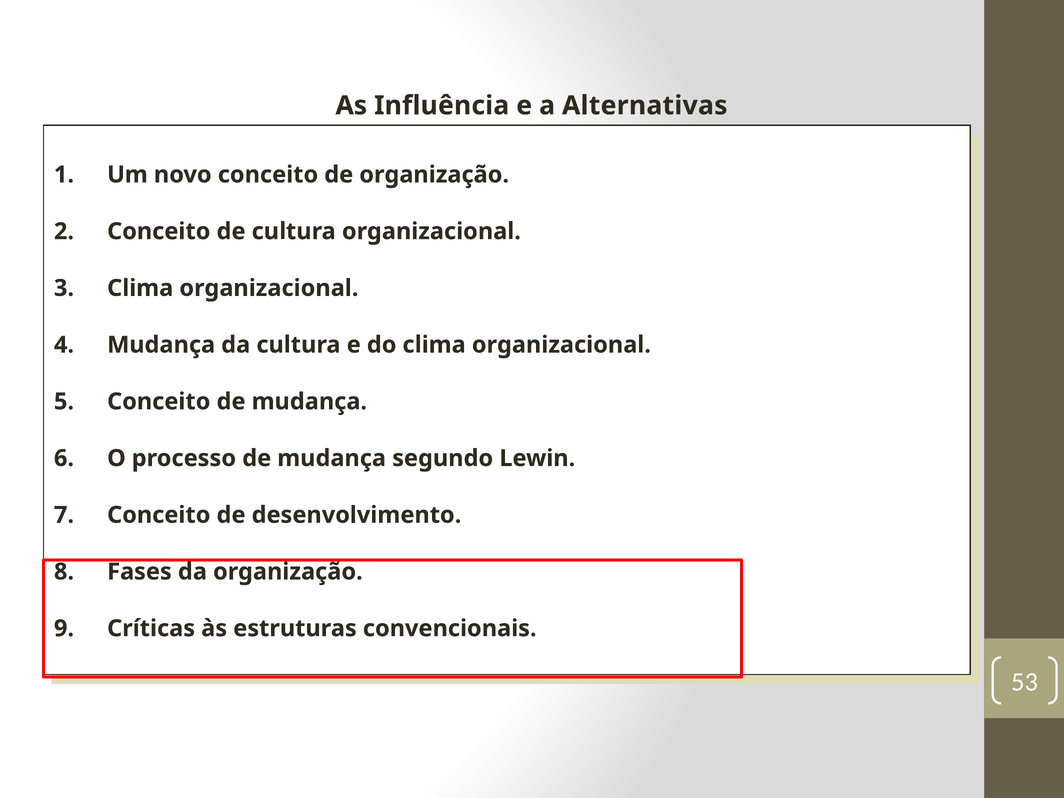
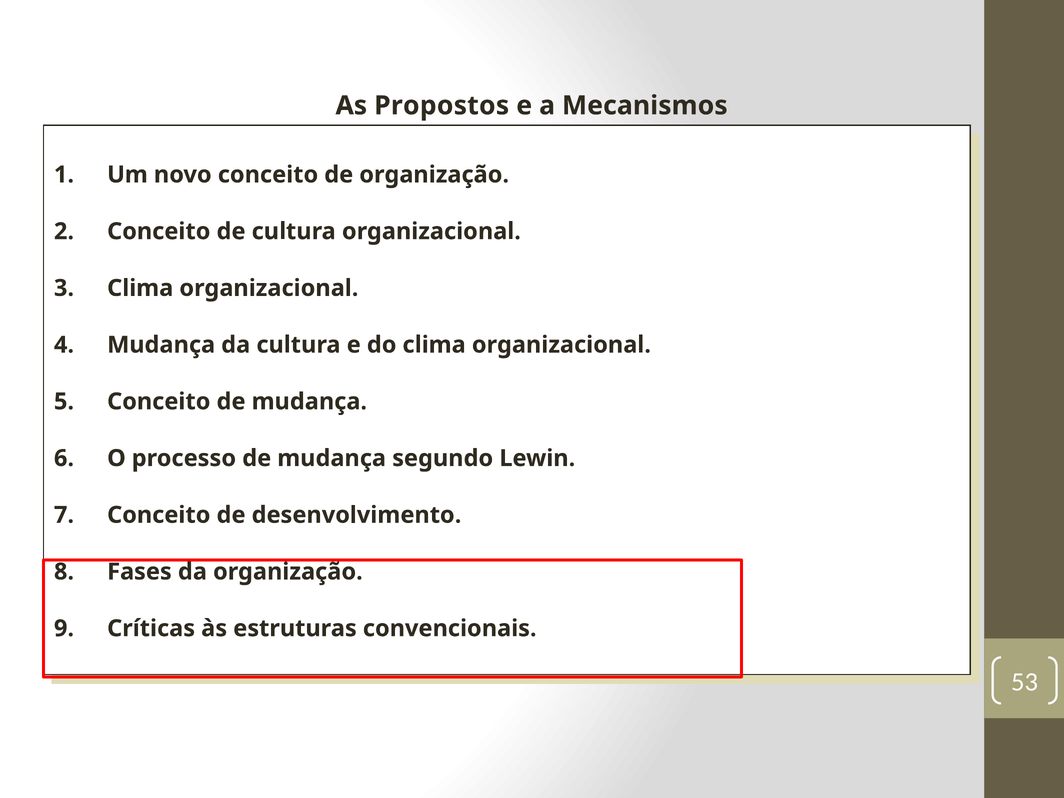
Influência: Influência -> Propostos
Alternativas: Alternativas -> Mecanismos
